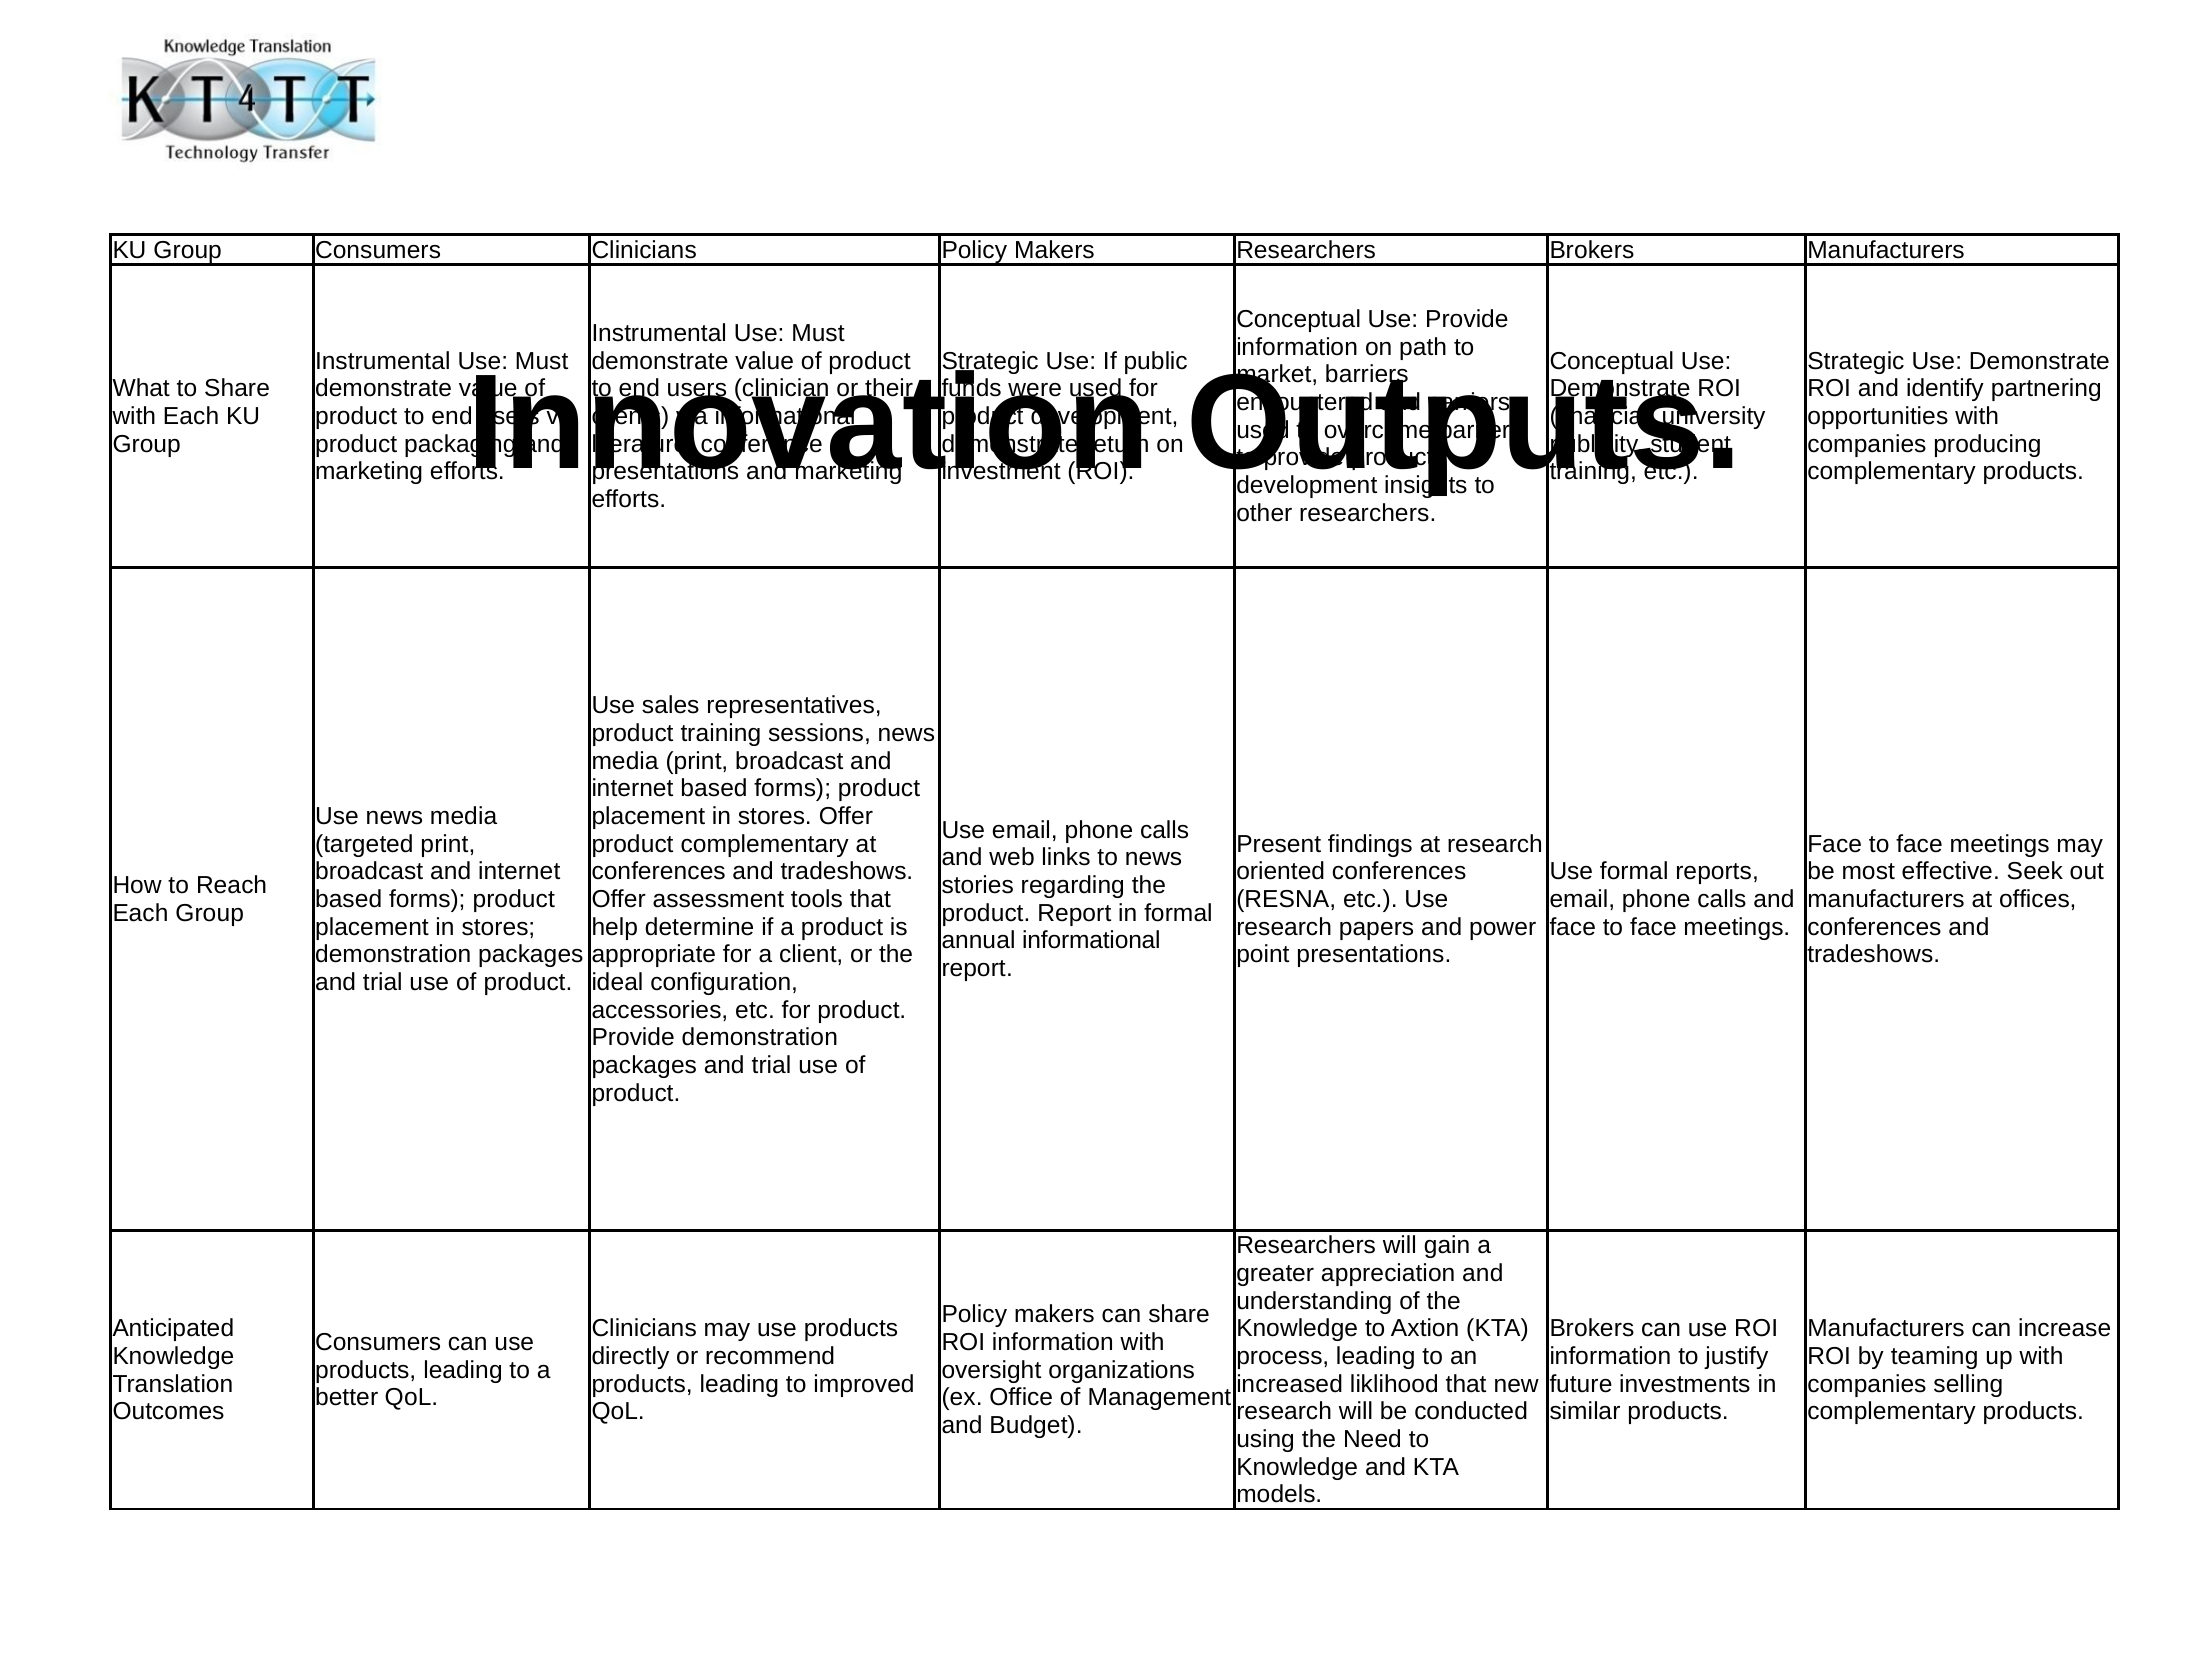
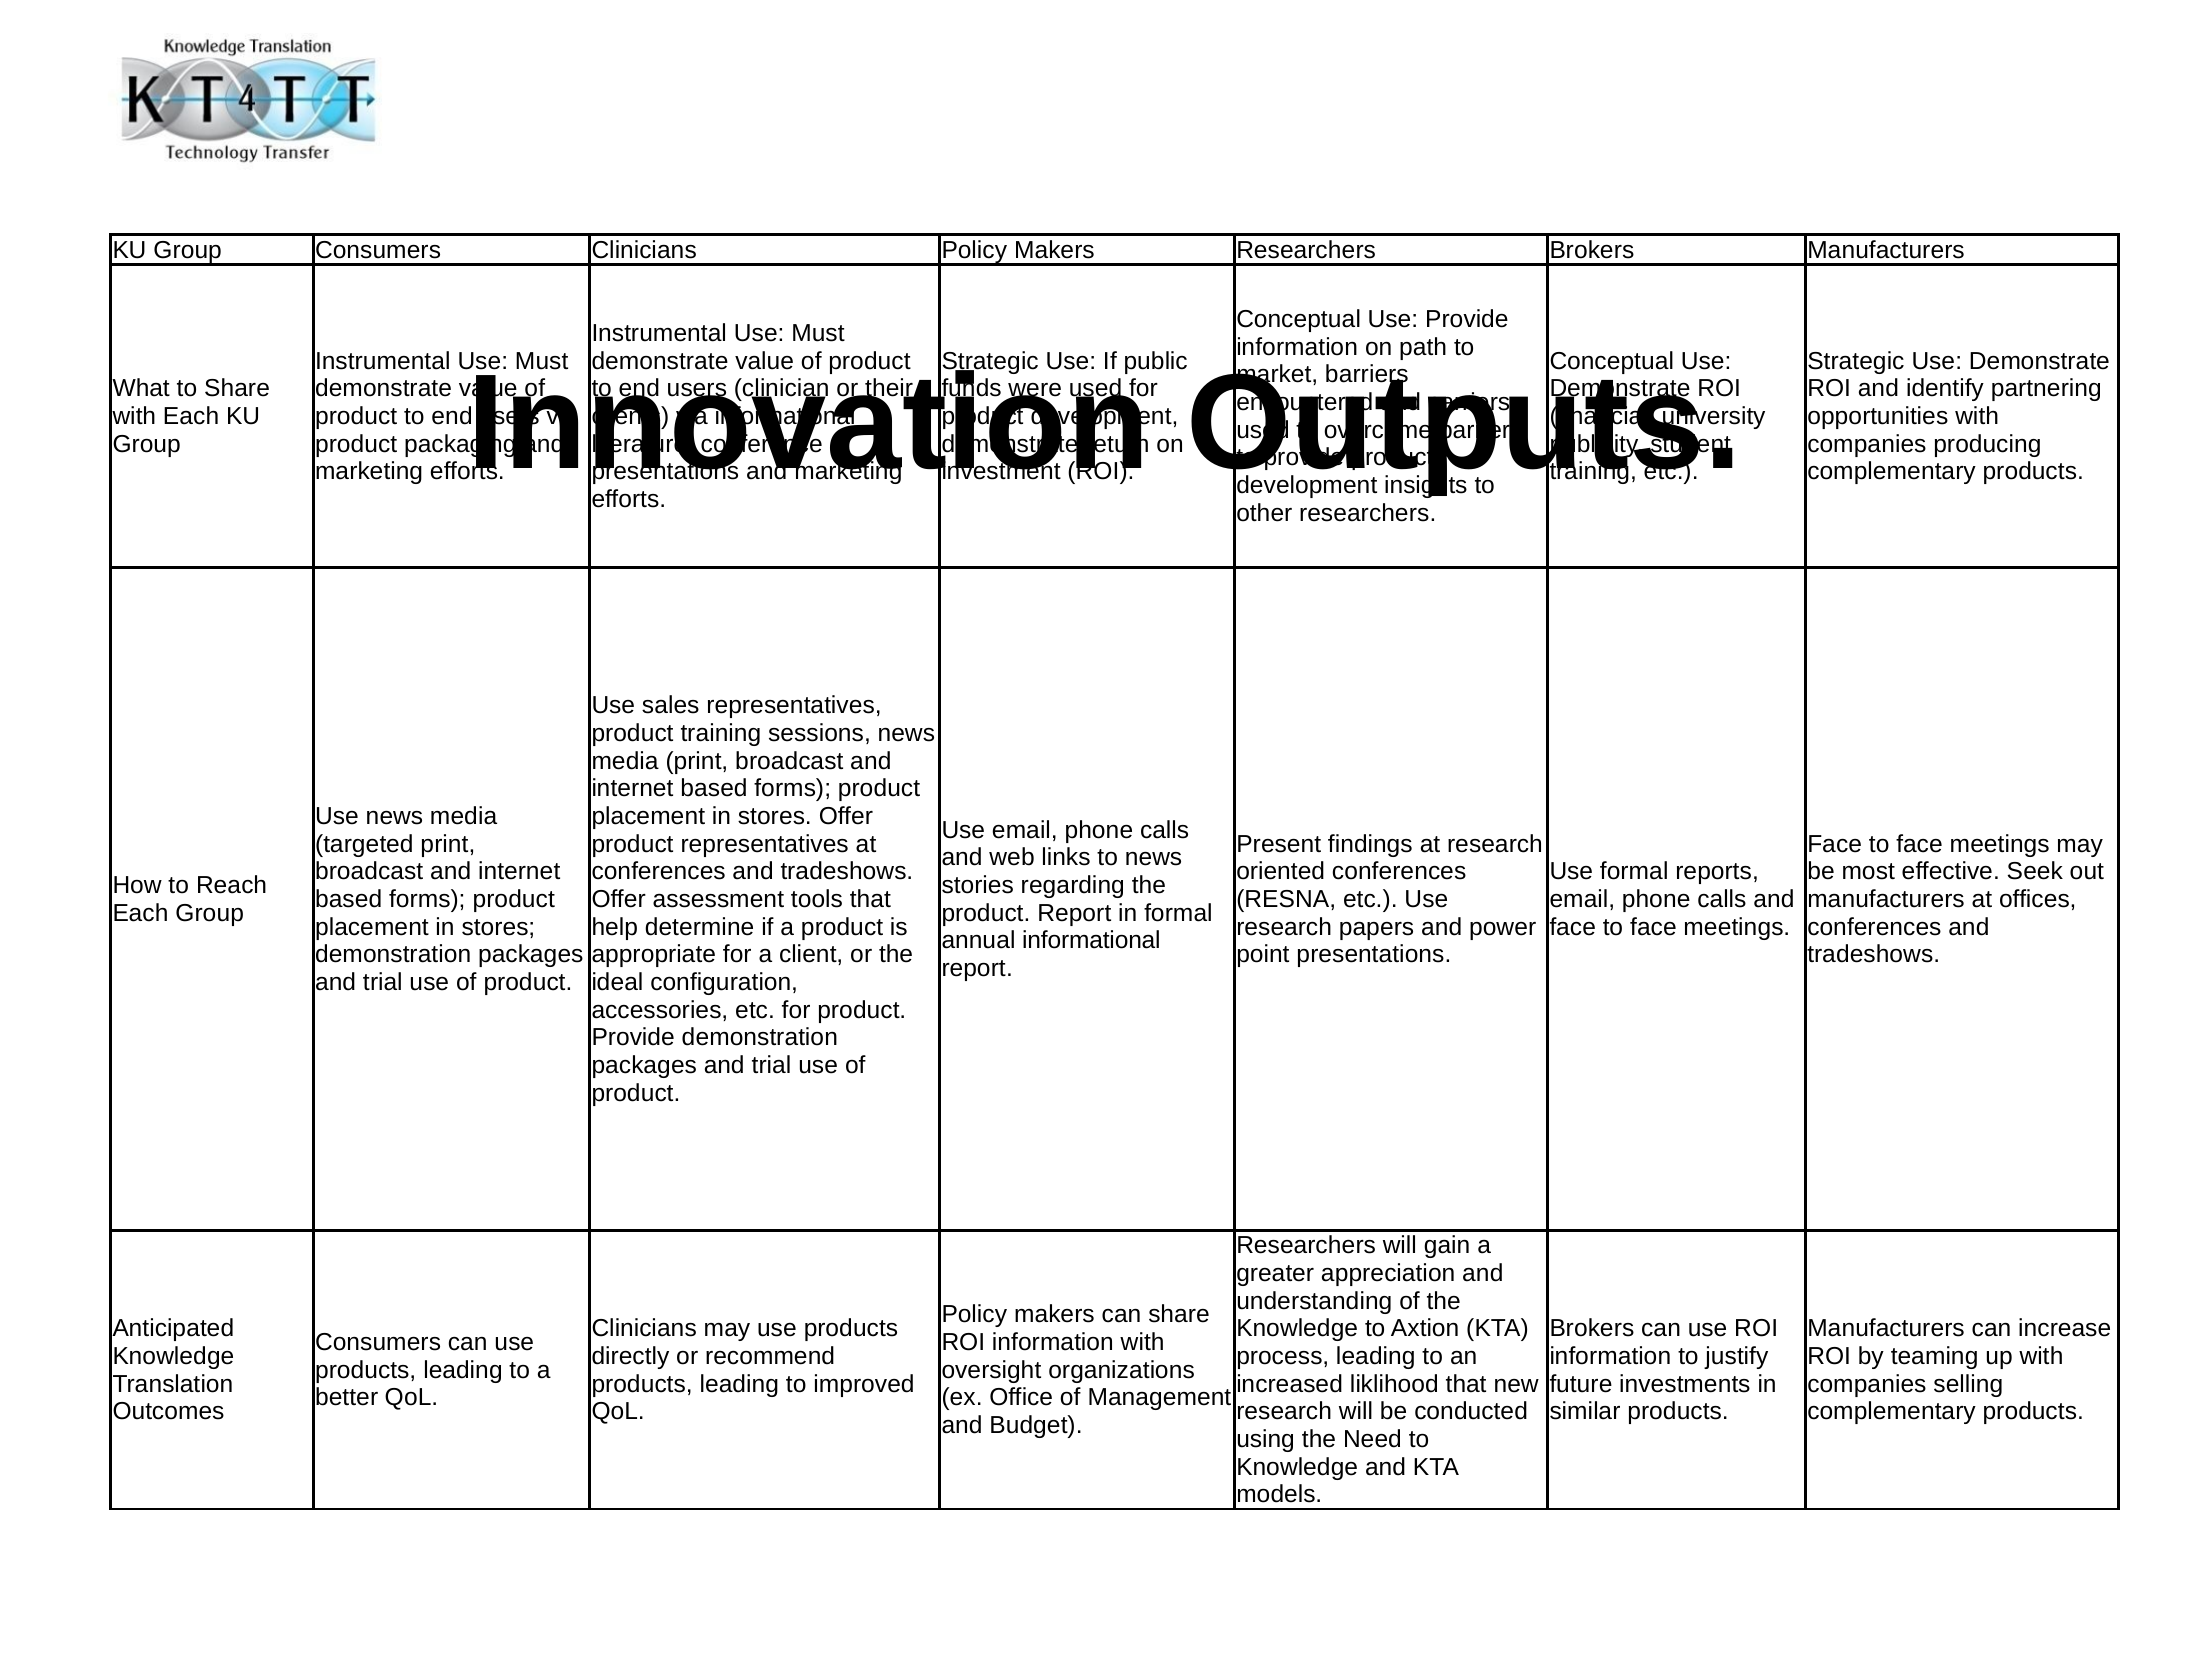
product complementary: complementary -> representatives
